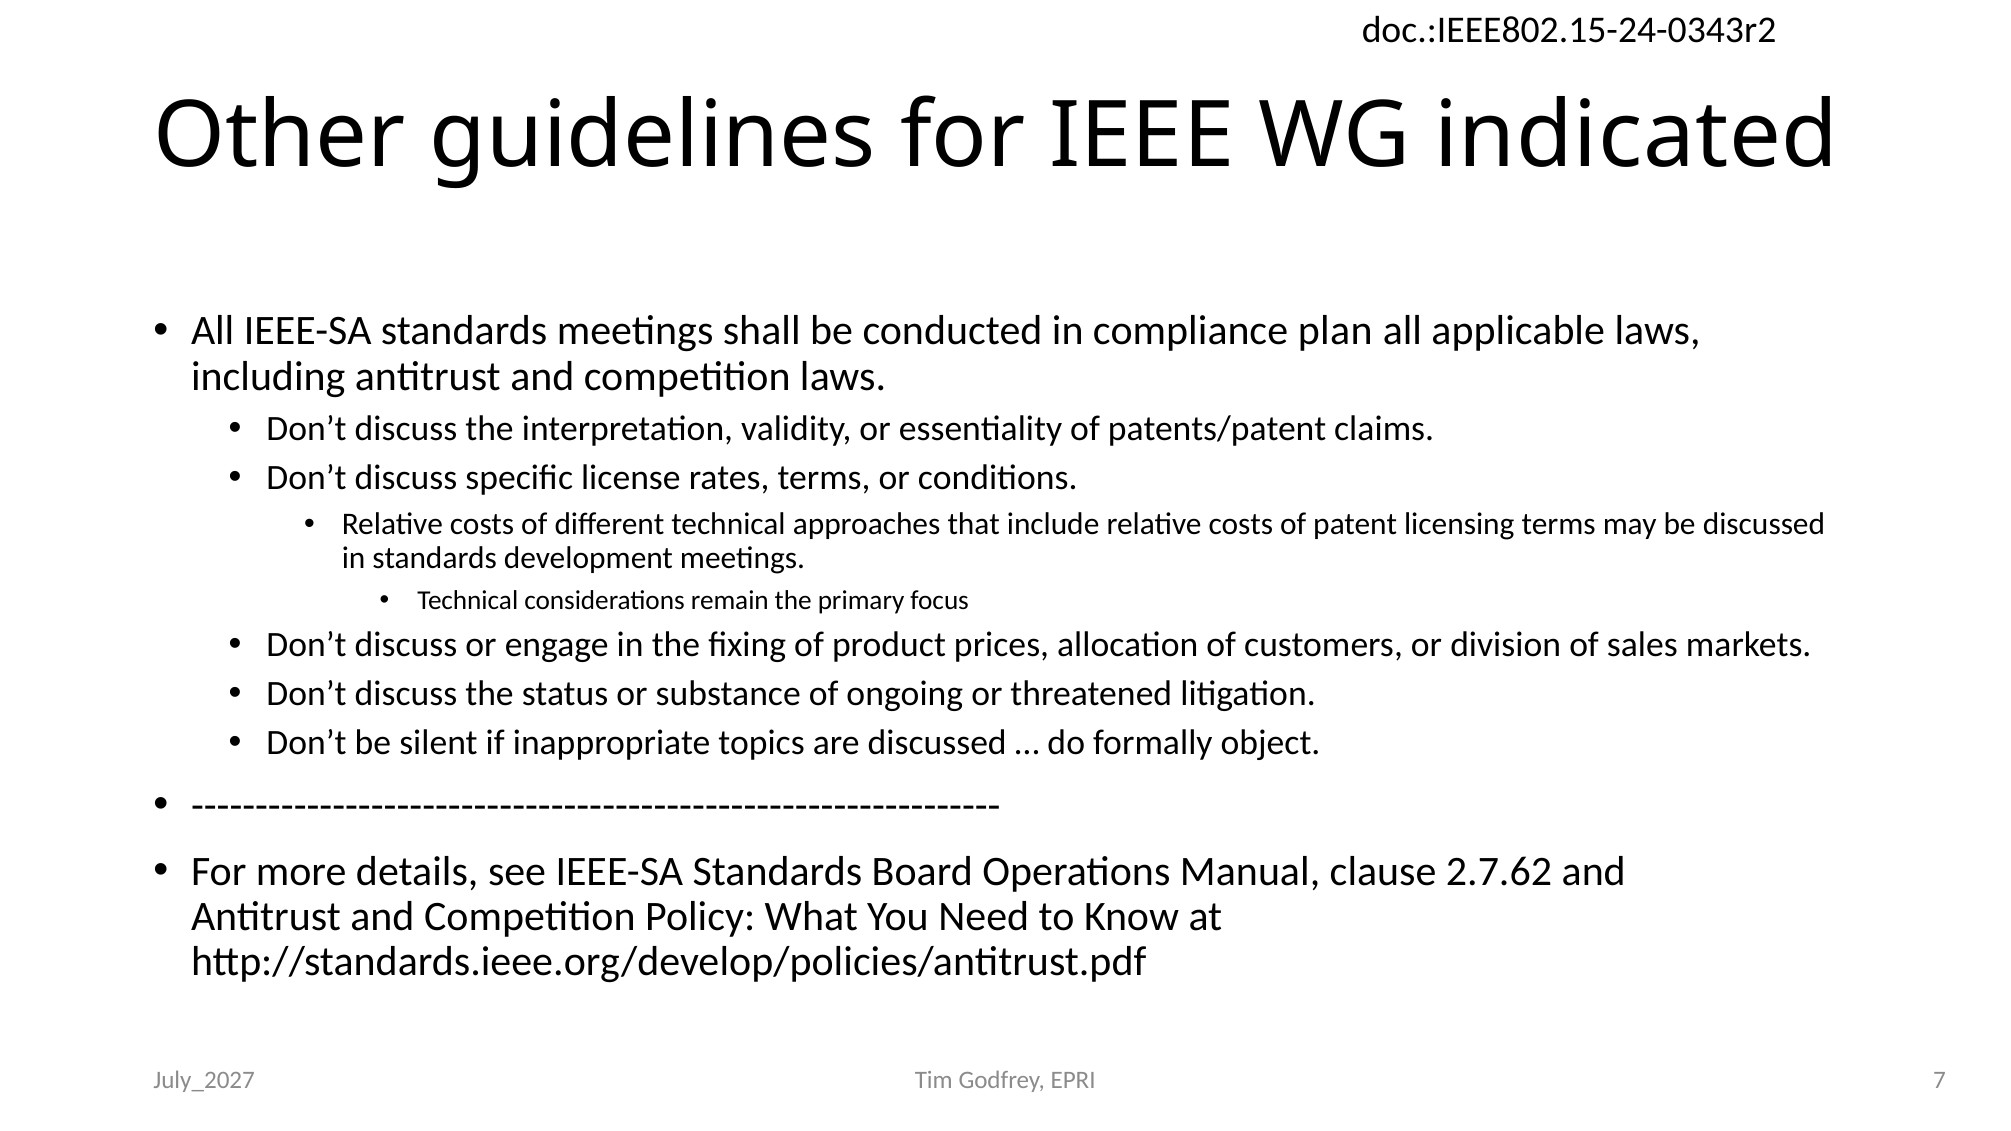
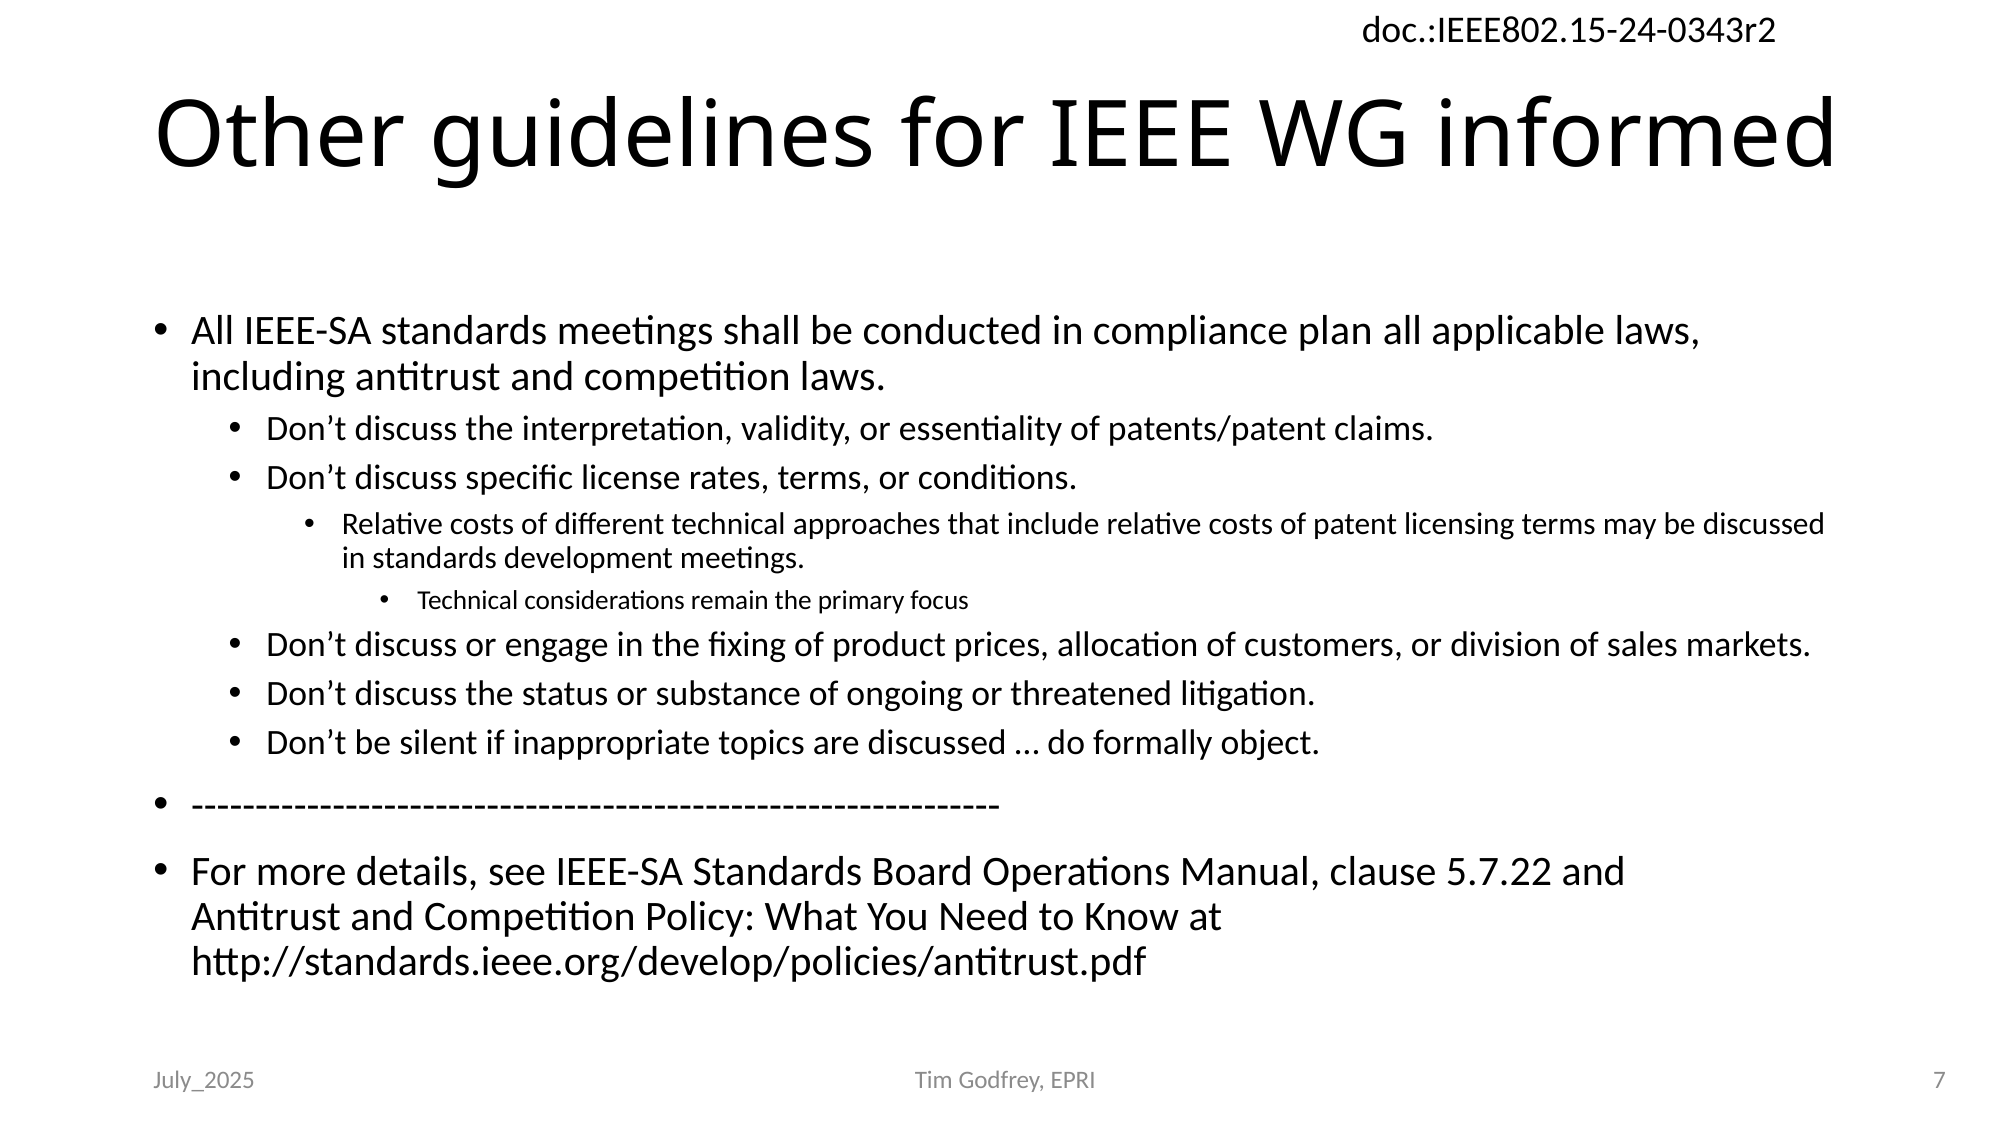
indicated: indicated -> informed
2.7.62: 2.7.62 -> 5.7.22
July_2027: July_2027 -> July_2025
